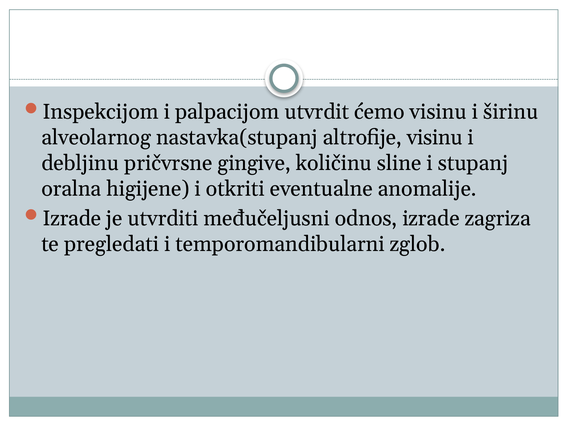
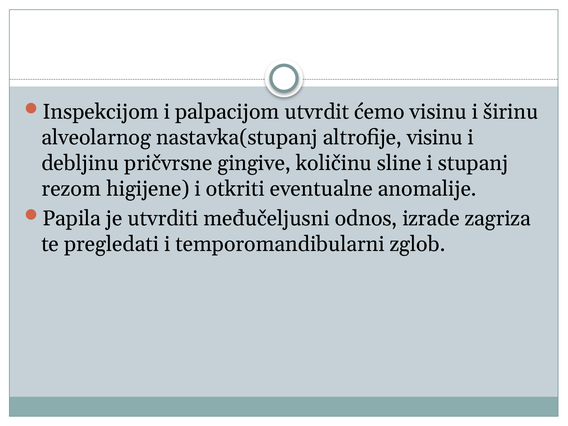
oralna: oralna -> rezom
Izrade at (72, 219): Izrade -> Papila
